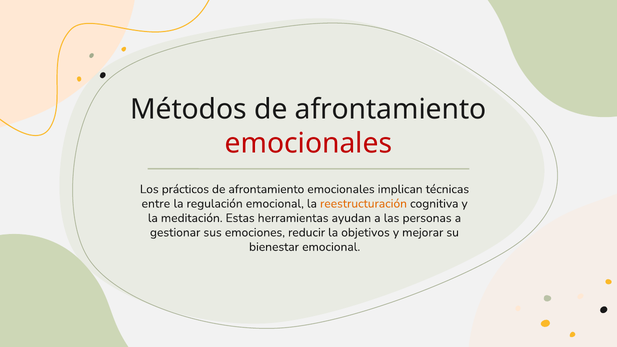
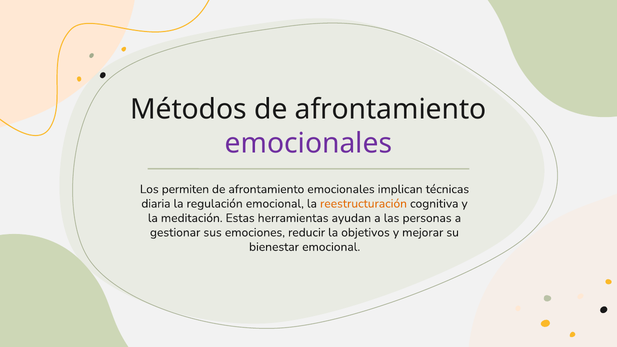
emocionales at (308, 144) colour: red -> purple
prácticos: prácticos -> permiten
entre: entre -> diaria
